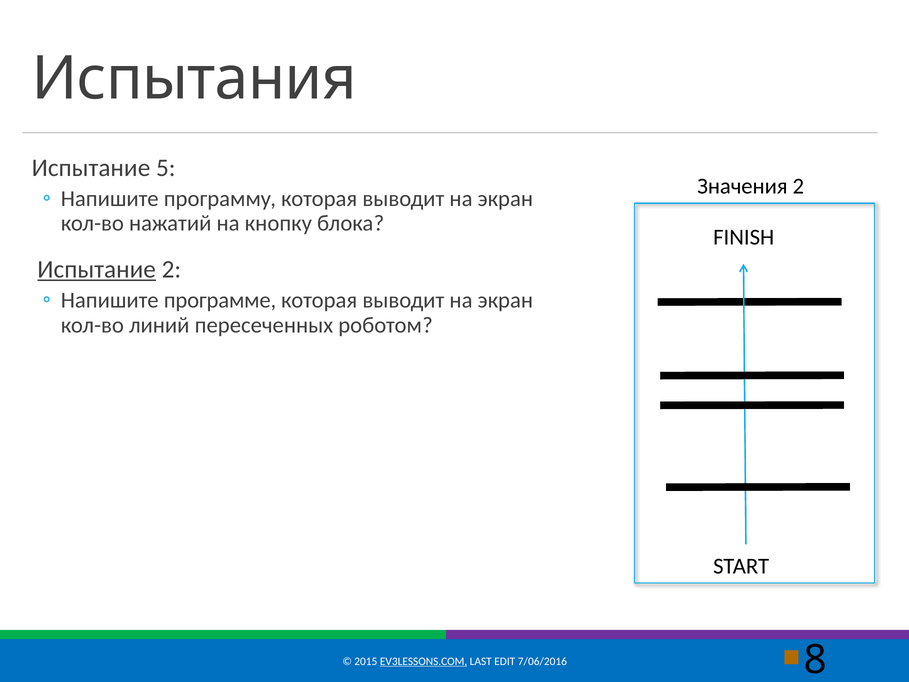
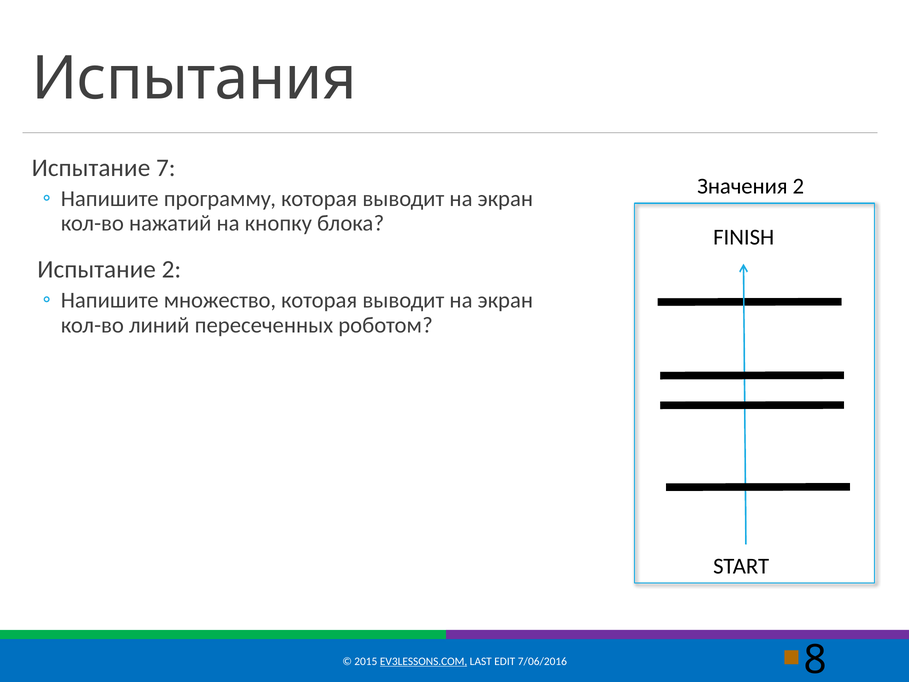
5: 5 -> 7
Испытание at (97, 269) underline: present -> none
программе: программе -> множество
